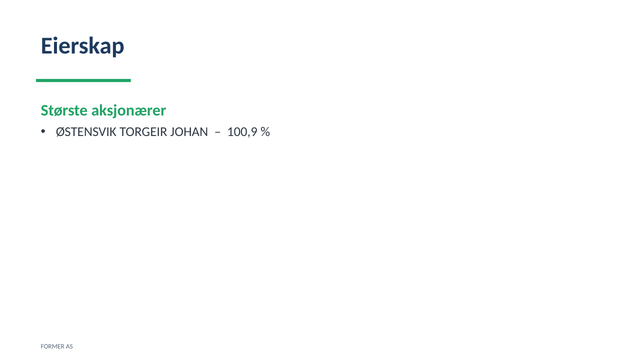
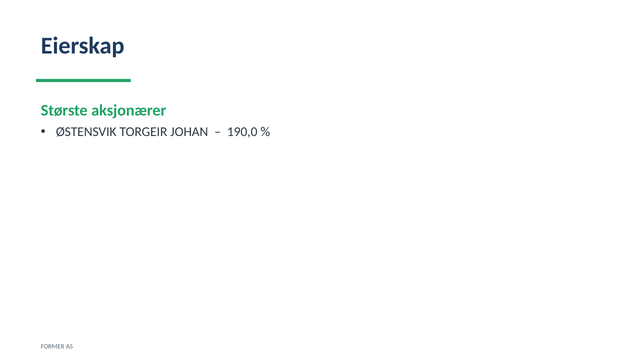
100,9: 100,9 -> 190,0
